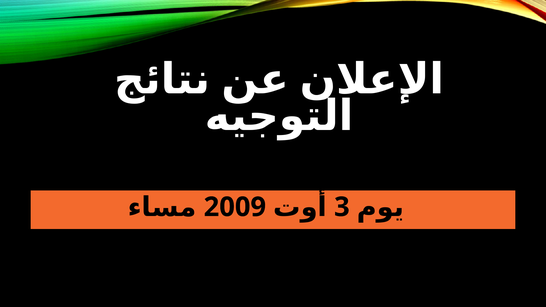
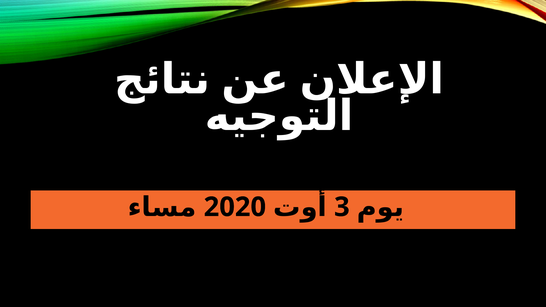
2009: 2009 -> 2020
